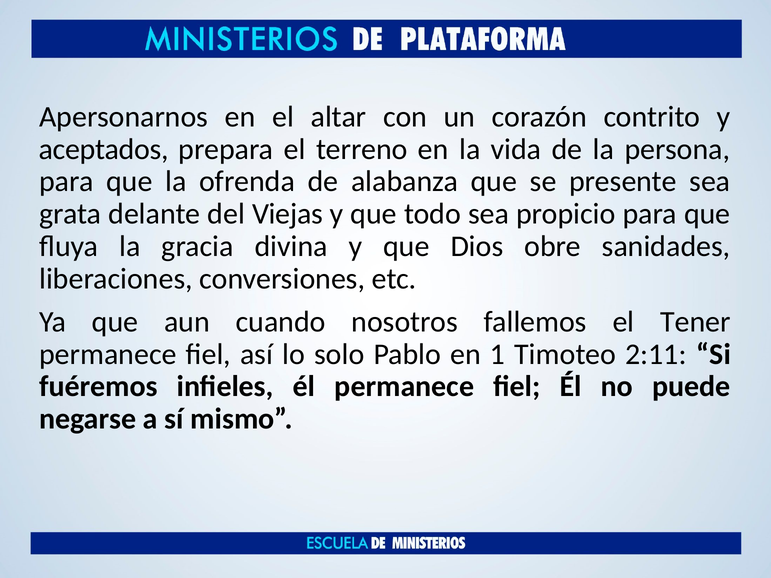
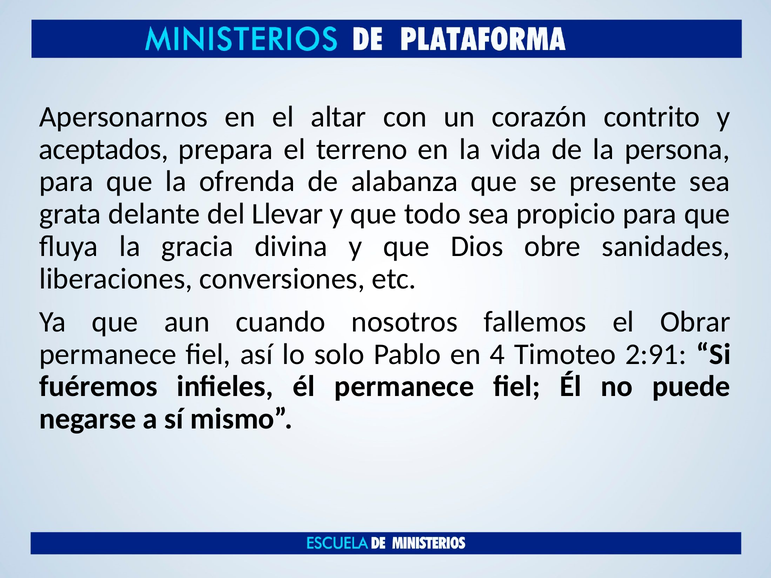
Viejas: Viejas -> Llevar
Tener: Tener -> Obrar
1: 1 -> 4
2:11: 2:11 -> 2:91
